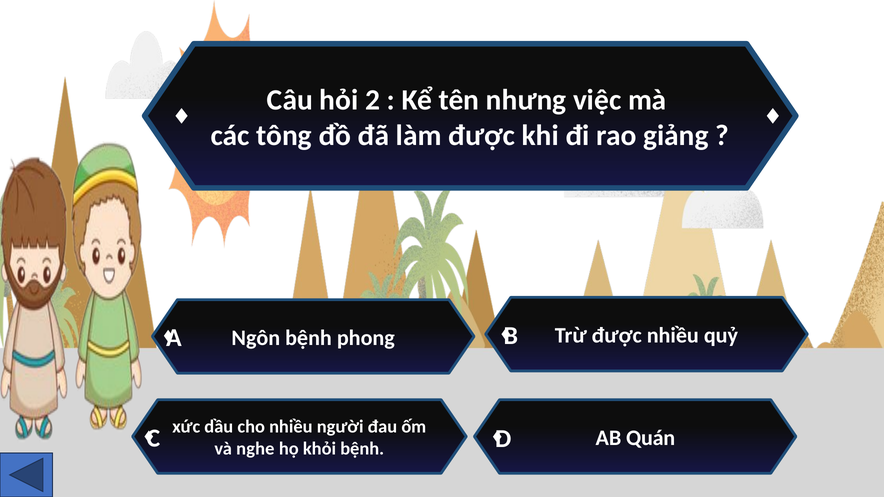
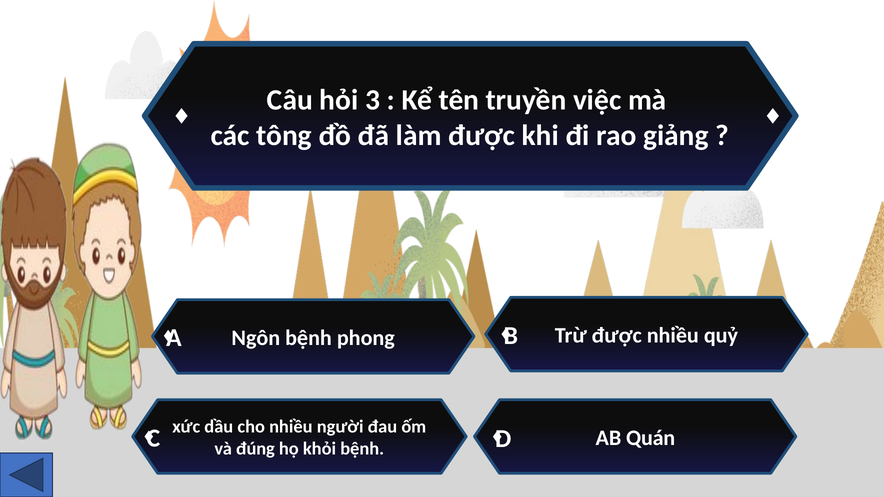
2: 2 -> 3
nhưng: nhưng -> truyền
nghe: nghe -> đúng
